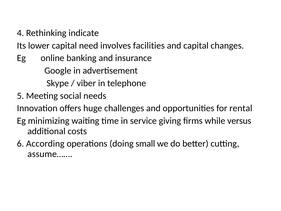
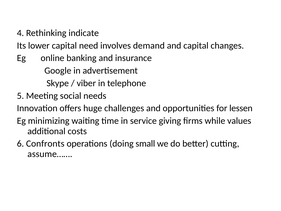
facilities: facilities -> demand
rental: rental -> lessen
versus: versus -> values
According: According -> Confronts
